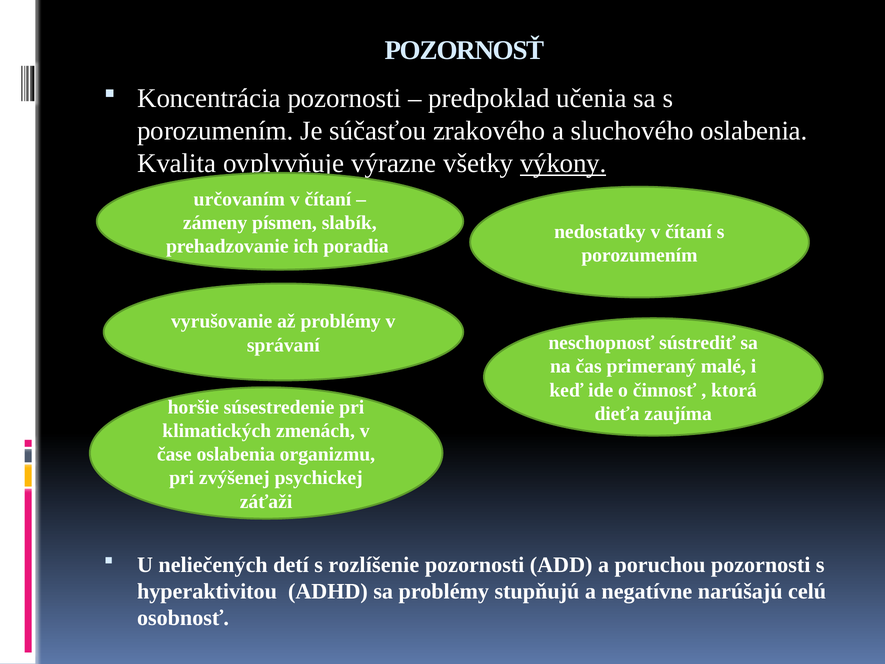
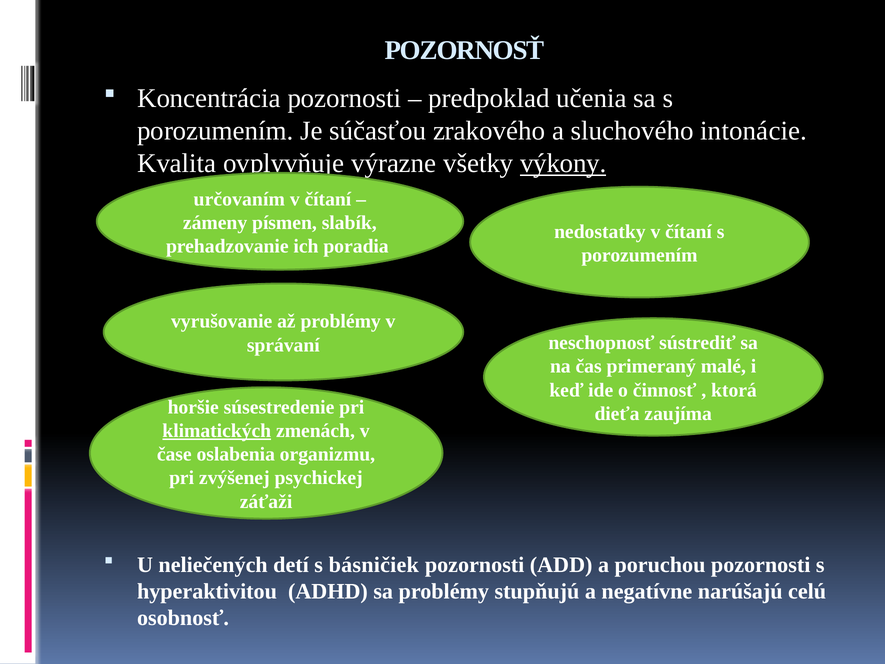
sluchového oslabenia: oslabenia -> intonácie
klimatických underline: none -> present
rozlíšenie: rozlíšenie -> básničiek
